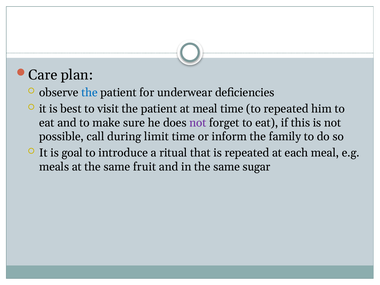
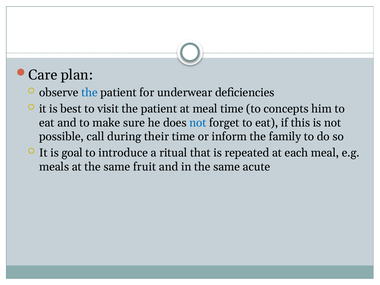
to repeated: repeated -> concepts
not at (198, 123) colour: purple -> blue
limit: limit -> their
sugar: sugar -> acute
